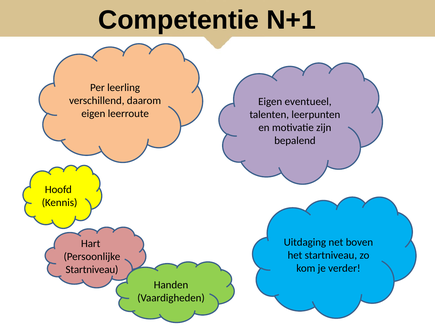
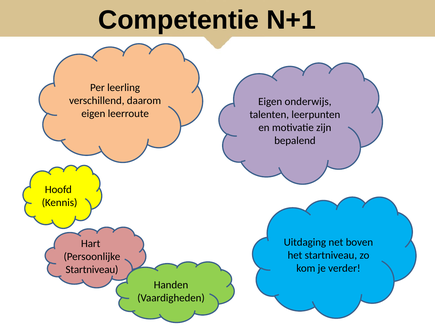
eventueel: eventueel -> onderwijs
